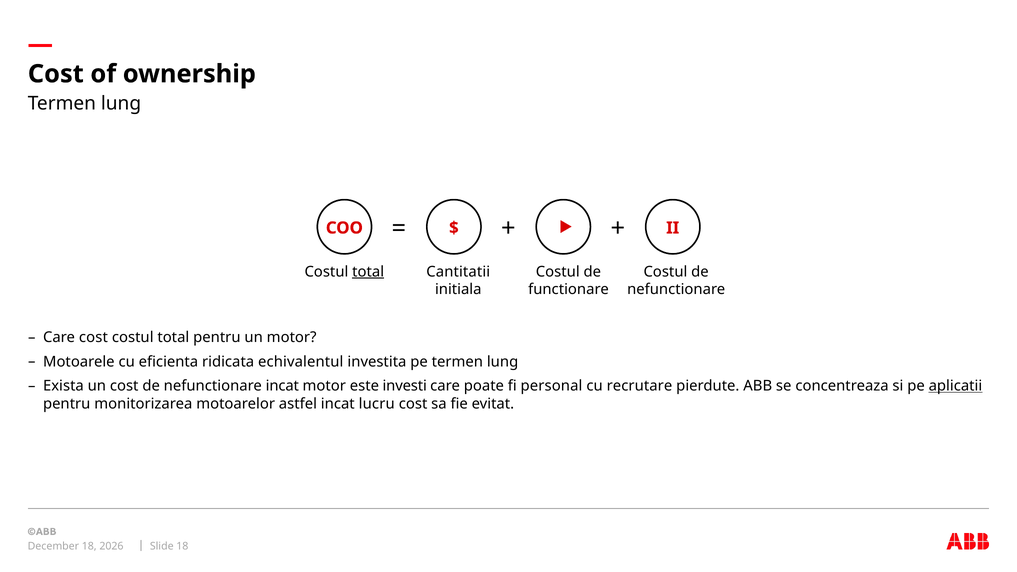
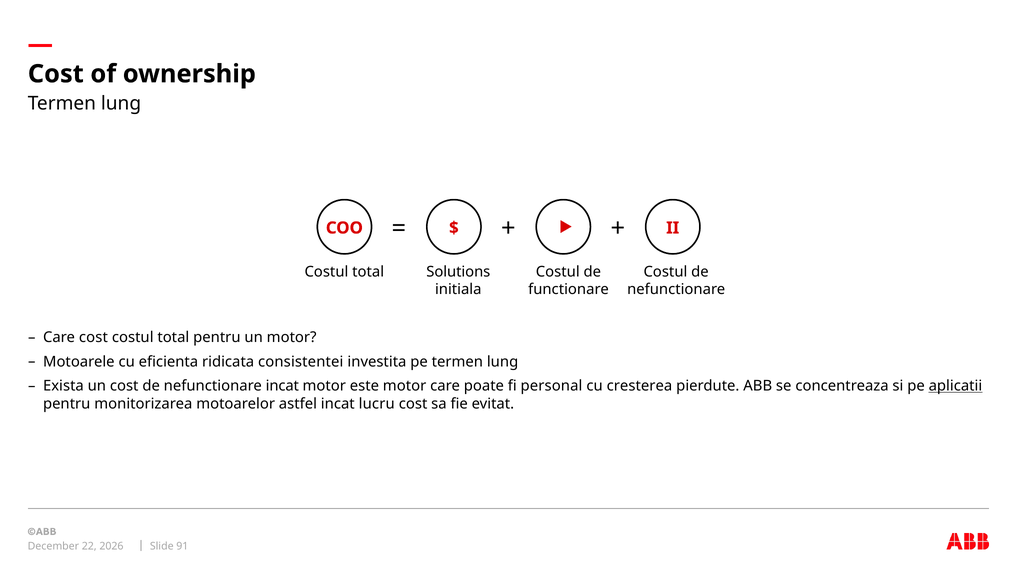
total at (368, 272) underline: present -> none
Cantitatii: Cantitatii -> Solutions
echivalentul: echivalentul -> consistentei
este investi: investi -> motor
recrutare: recrutare -> cresterea
18 at (89, 546): 18 -> 22
Slide 18: 18 -> 91
